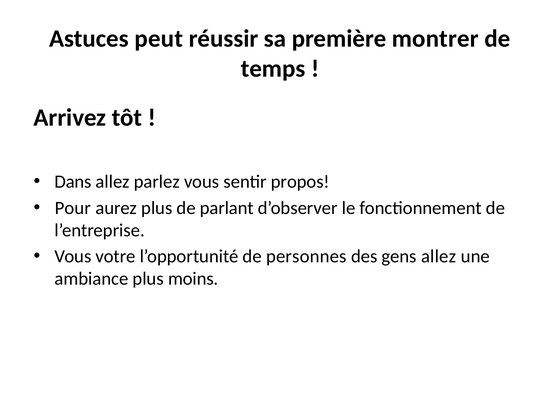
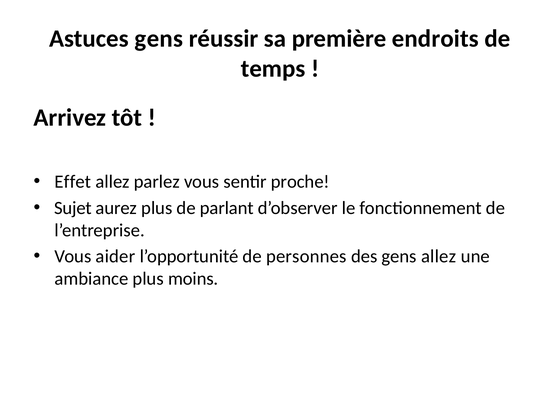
Astuces peut: peut -> gens
montrer: montrer -> endroits
Dans: Dans -> Effet
propos: propos -> proche
Pour: Pour -> Sujet
votre: votre -> aider
